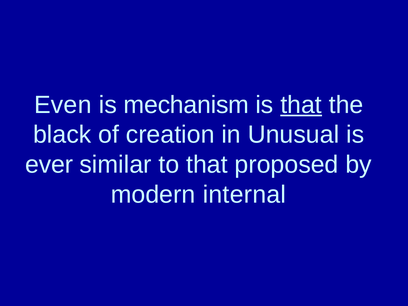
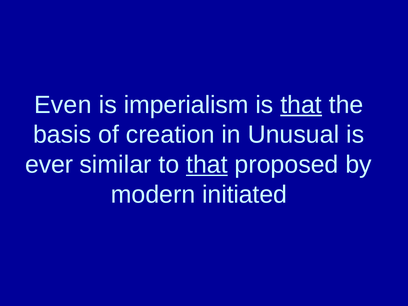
mechanism: mechanism -> imperialism
black: black -> basis
that at (207, 165) underline: none -> present
internal: internal -> initiated
